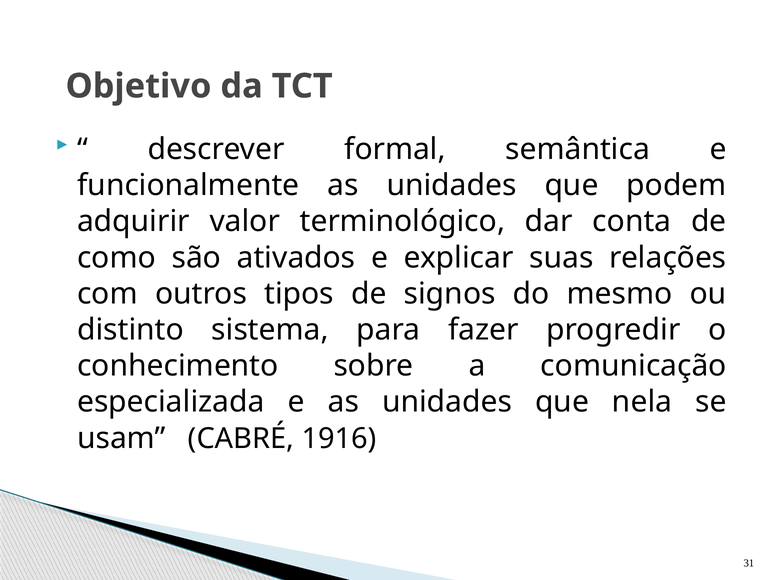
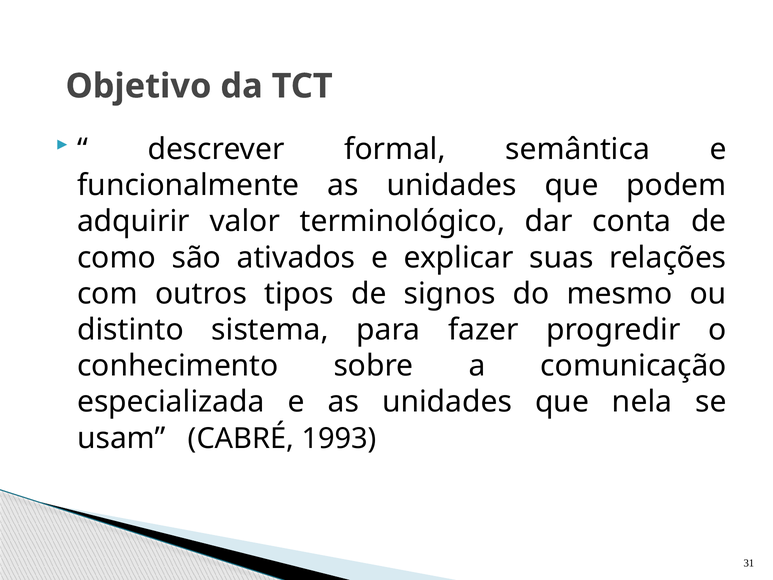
1916: 1916 -> 1993
